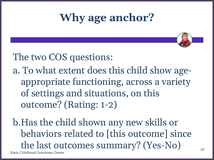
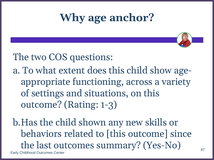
1-2: 1-2 -> 1-3
